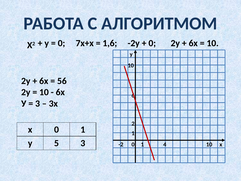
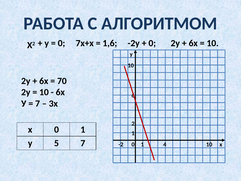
56: 56 -> 70
3 at (38, 103): 3 -> 7
5 3: 3 -> 7
